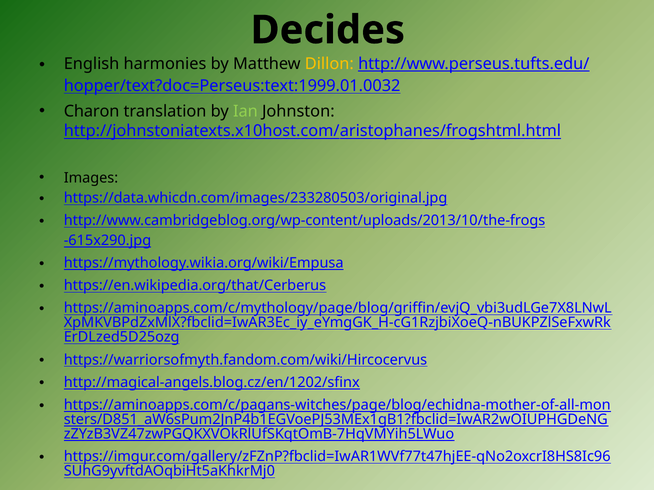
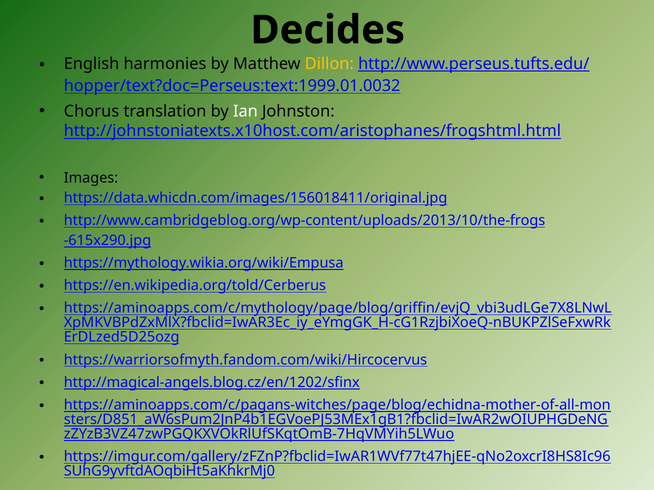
Charon: Charon -> Chorus
Ian colour: light green -> white
https://data.whicdn.com/images/233280503/original.jpg: https://data.whicdn.com/images/233280503/original.jpg -> https://data.whicdn.com/images/156018411/original.jpg
https://en.wikipedia.org/that/Cerberus: https://en.wikipedia.org/that/Cerberus -> https://en.wikipedia.org/told/Cerberus
